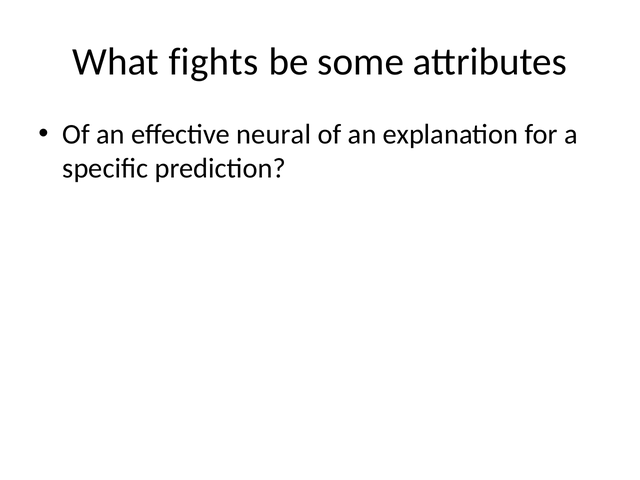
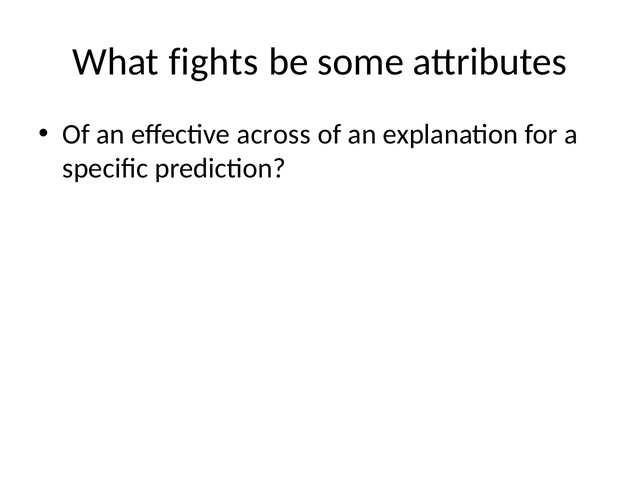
neural: neural -> across
